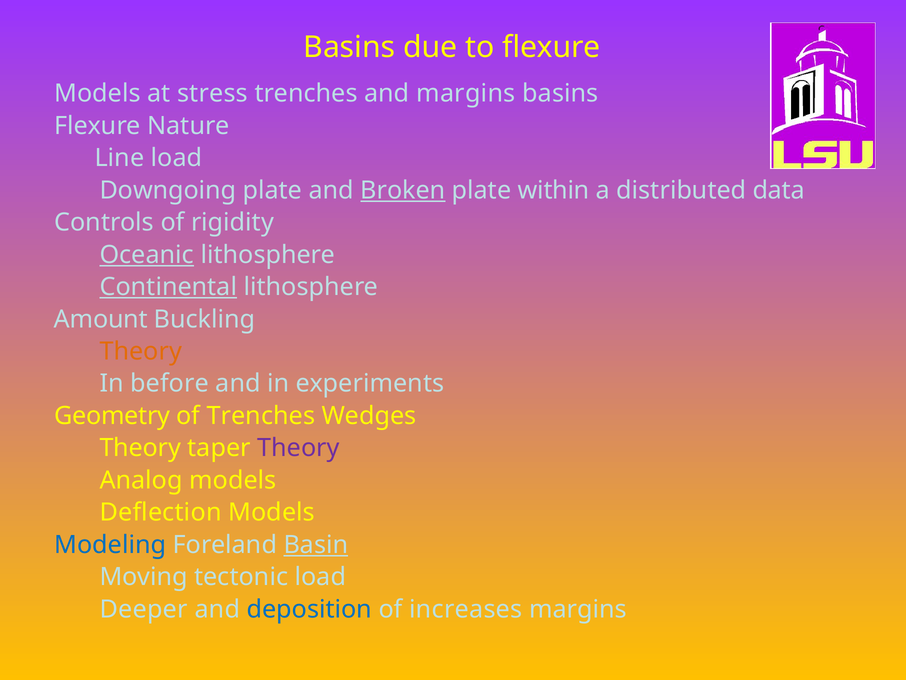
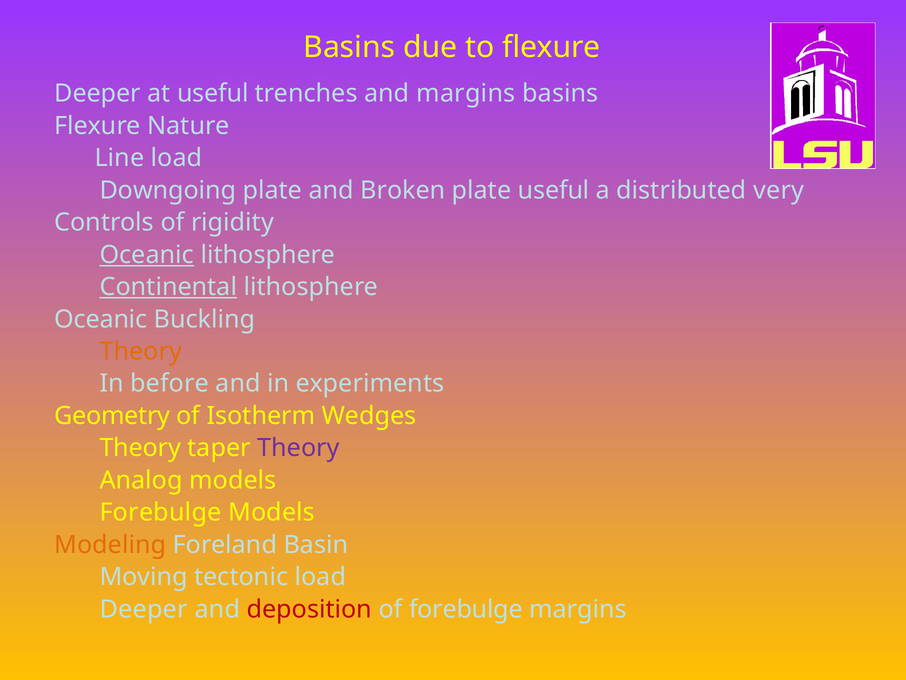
Models at (98, 93): Models -> Deeper
at stress: stress -> useful
Broken underline: present -> none
plate within: within -> useful
data: data -> very
Amount at (101, 319): Amount -> Oceanic
of Trenches: Trenches -> Isotherm
Deflection at (161, 512): Deflection -> Forebulge
Modeling colour: blue -> orange
Basin underline: present -> none
deposition colour: blue -> red
of increases: increases -> forebulge
